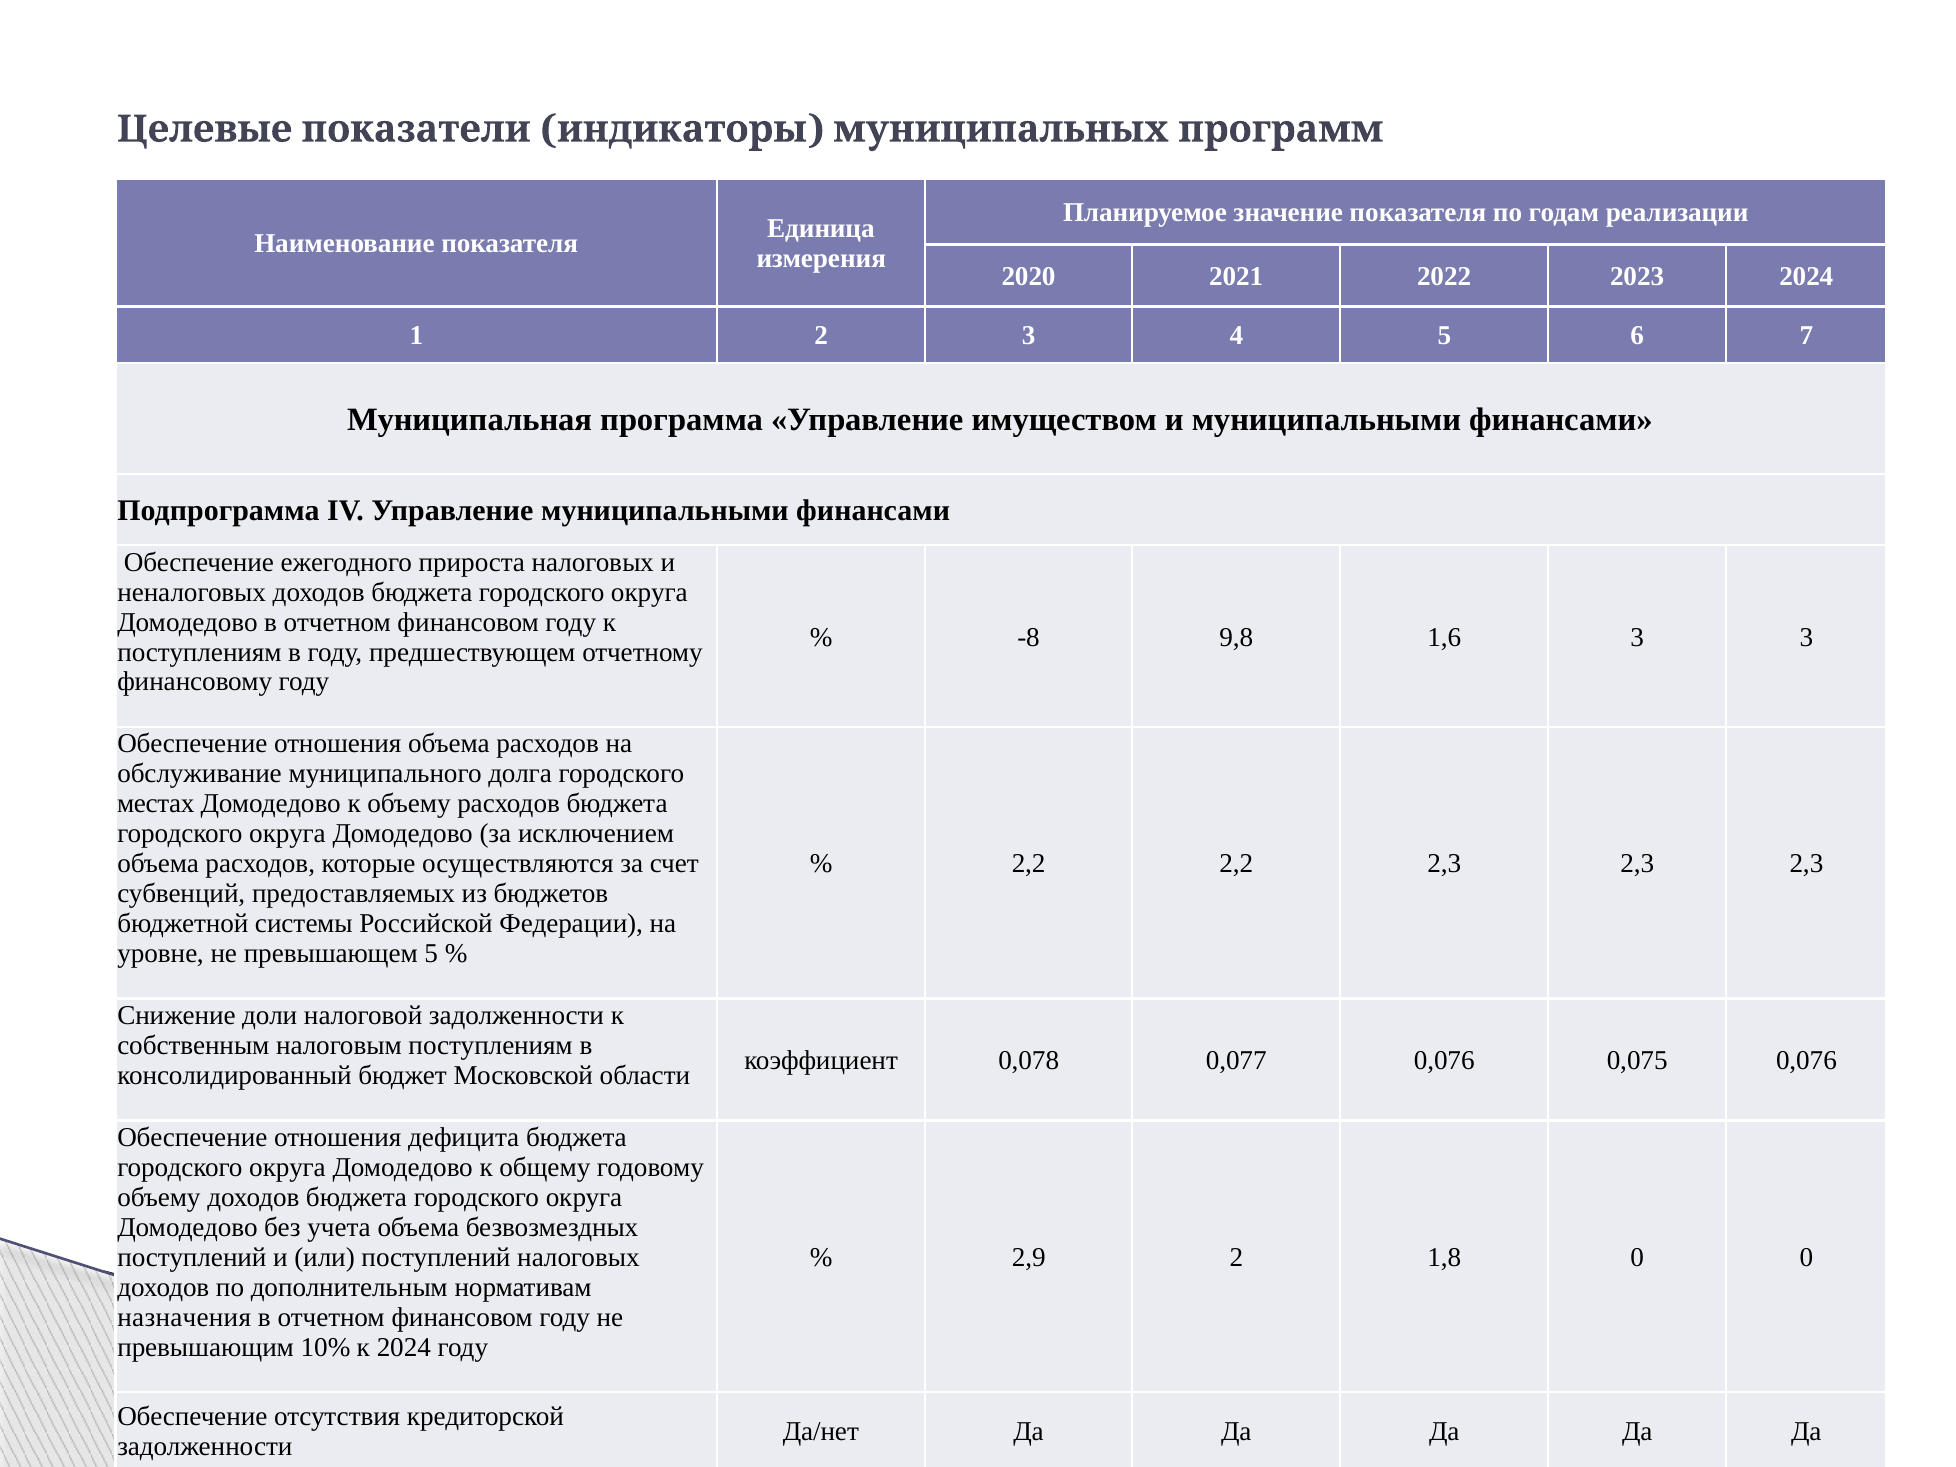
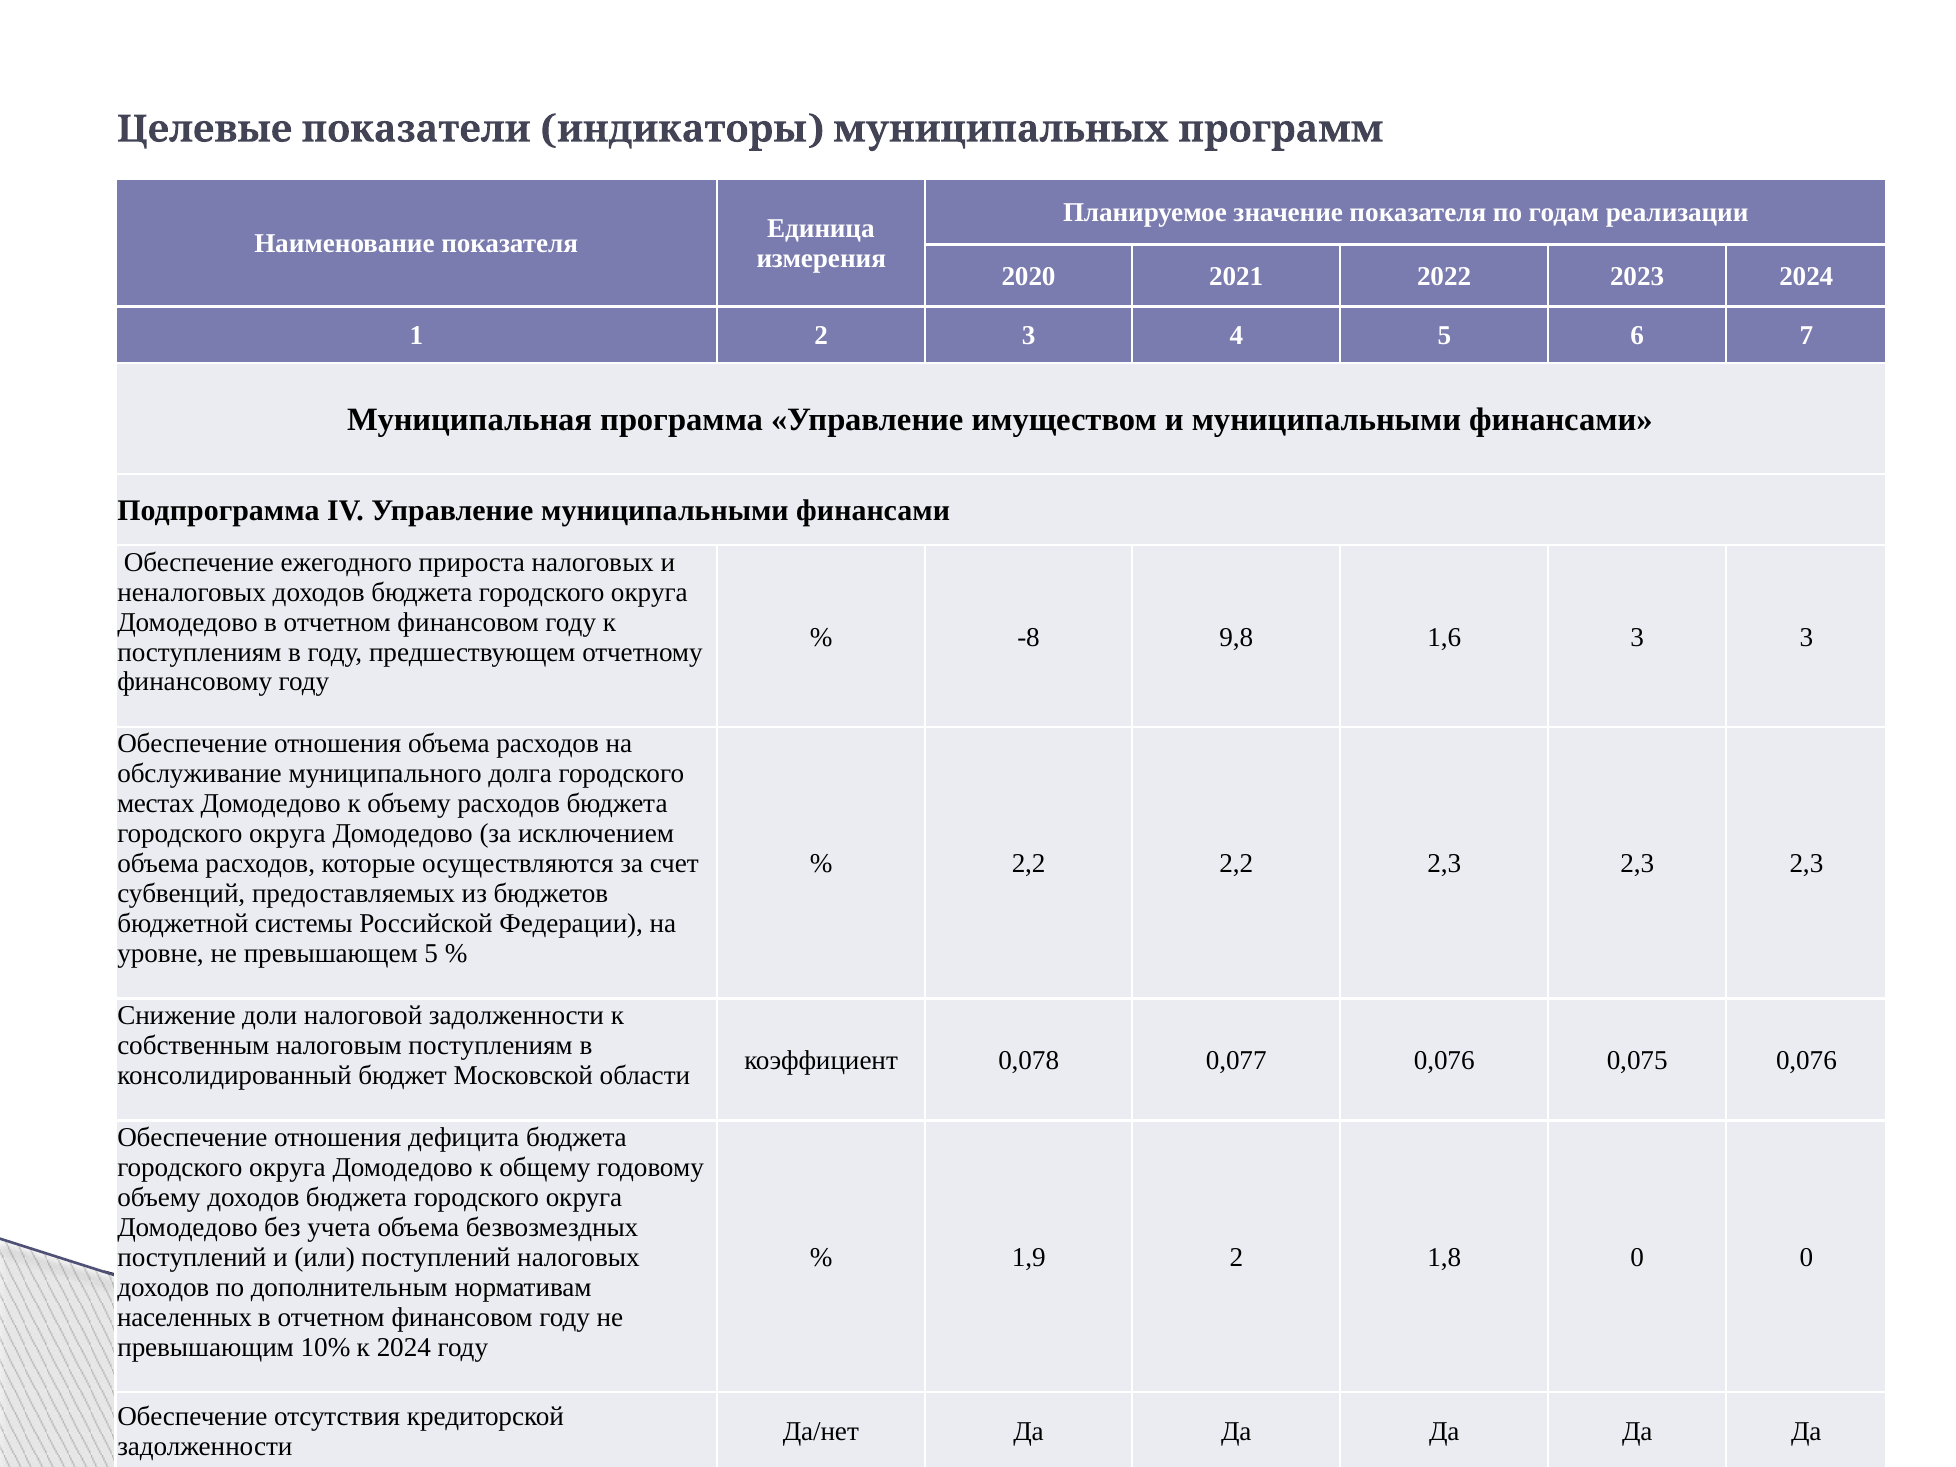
2,9: 2,9 -> 1,9
назначения: назначения -> населенных
